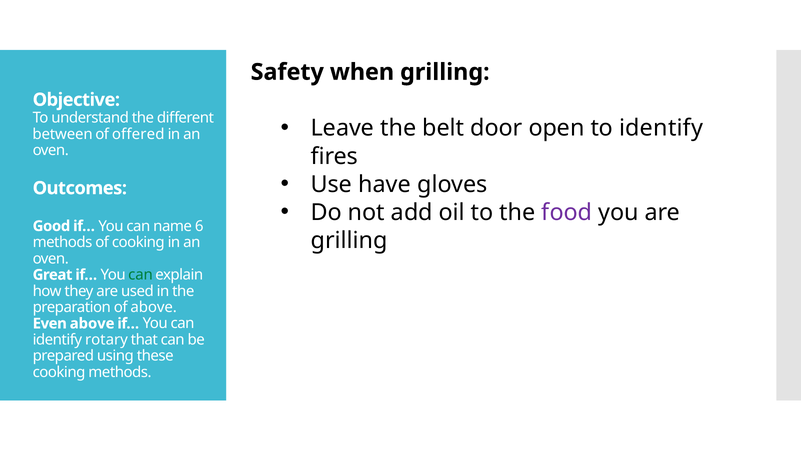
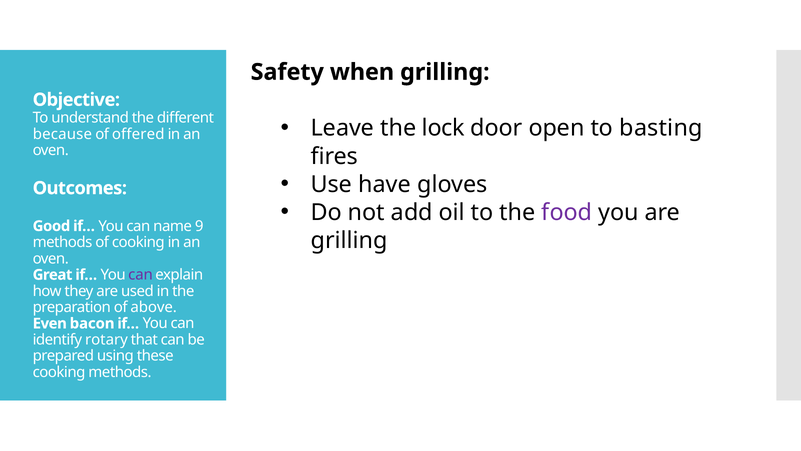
belt: belt -> lock
to identify: identify -> basting
between: between -> because
6: 6 -> 9
can at (141, 275) colour: green -> purple
Even above: above -> bacon
